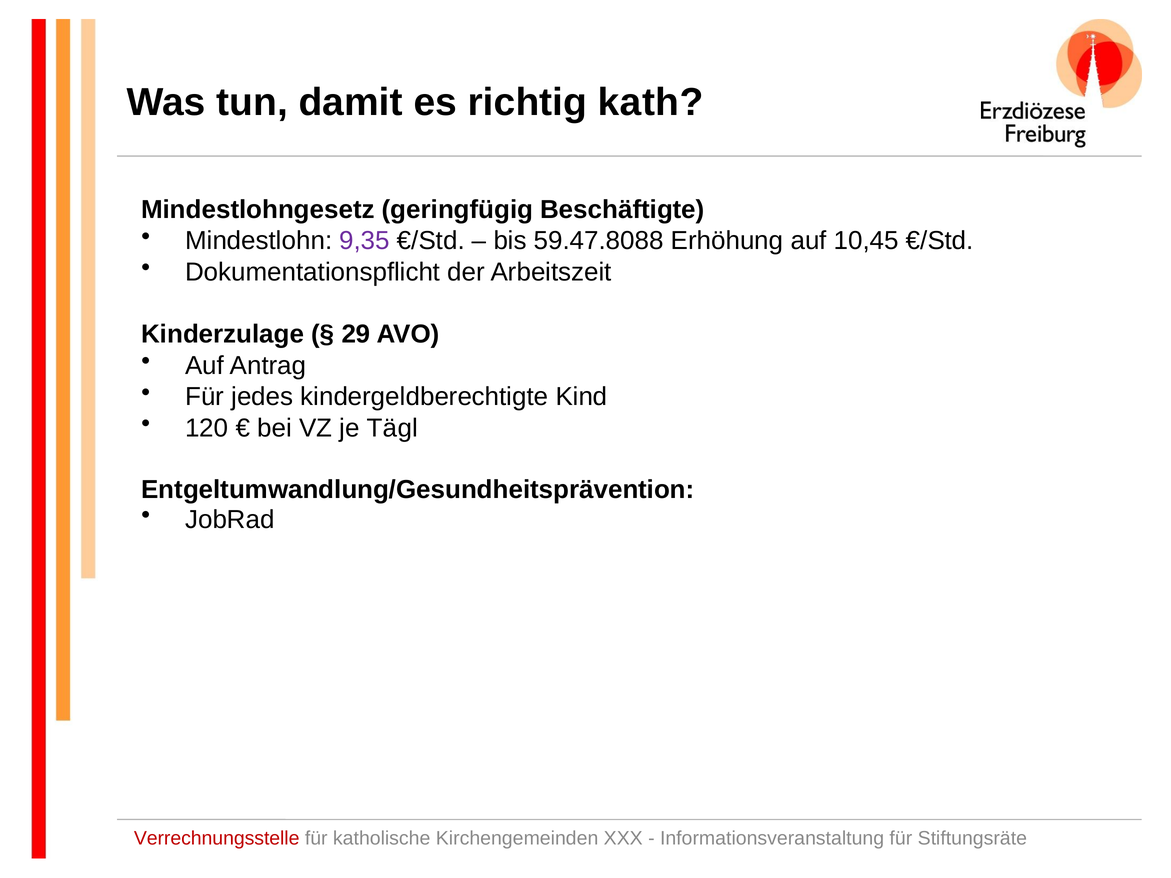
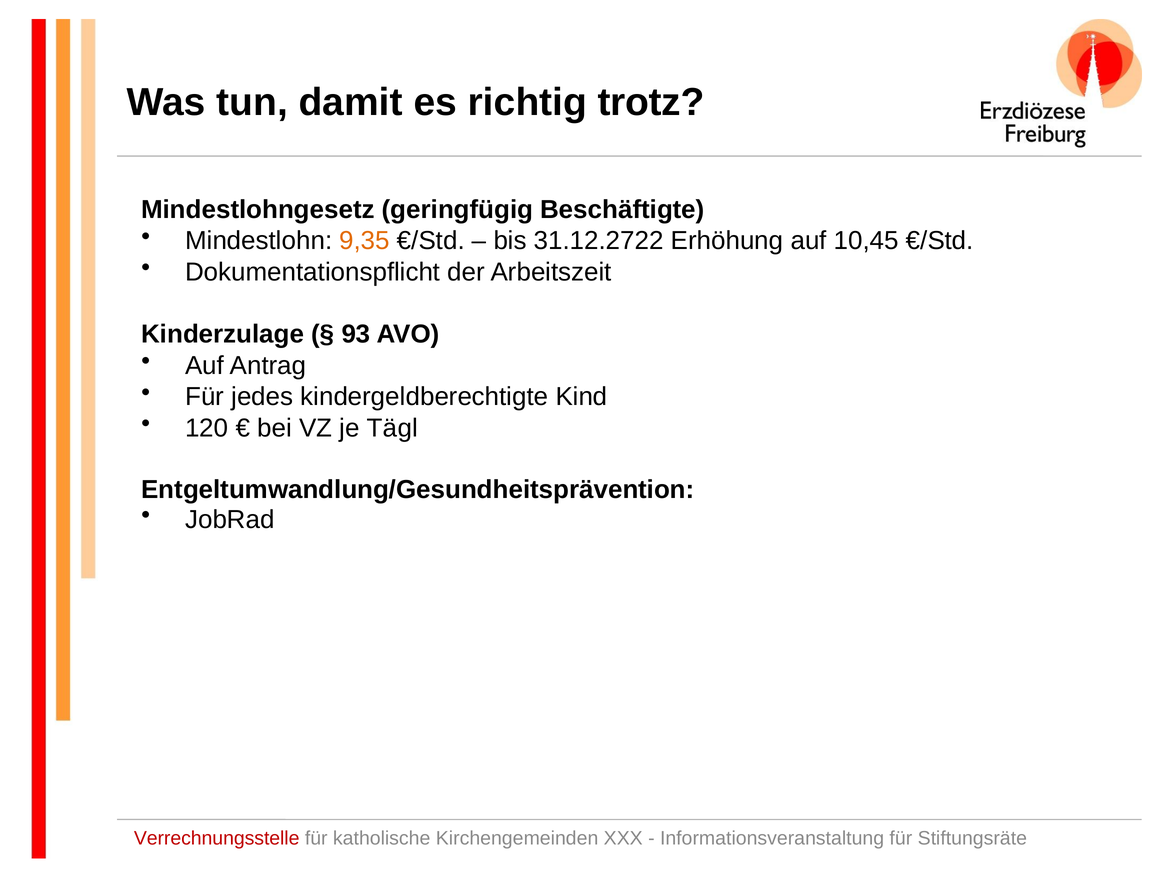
kath: kath -> trotz
9,35 colour: purple -> orange
59.47.8088: 59.47.8088 -> 31.12.2722
29: 29 -> 93
